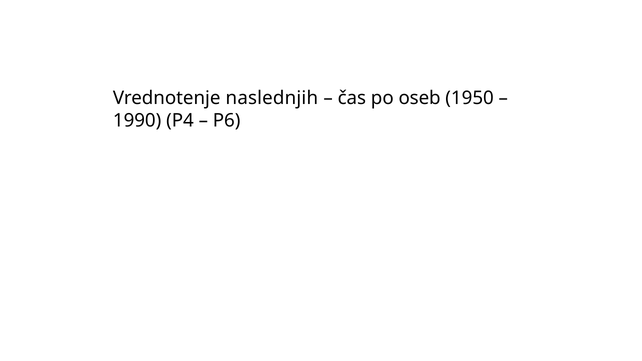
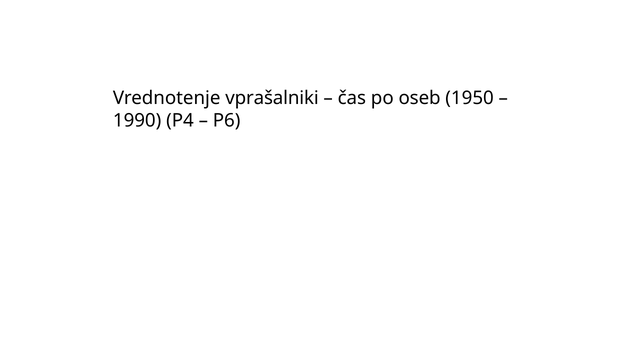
naslednjih: naslednjih -> vprašalniki
